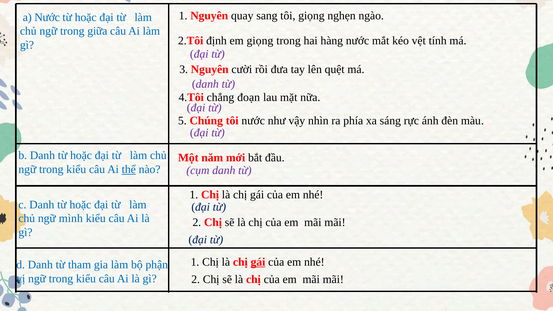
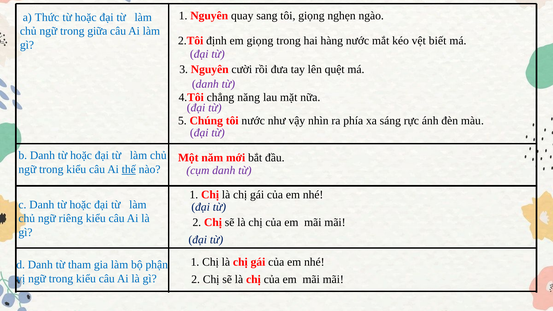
a Nước: Nước -> Thức
tính: tính -> biết
đoạn: đoạn -> năng
mình: mình -> riêng
gái at (258, 262) underline: present -> none
